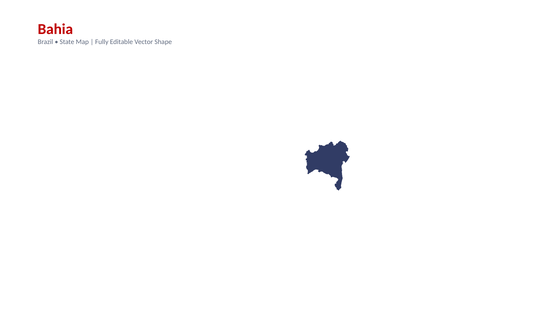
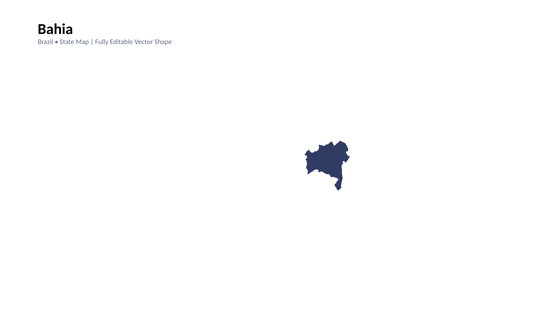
Bahia colour: red -> black
